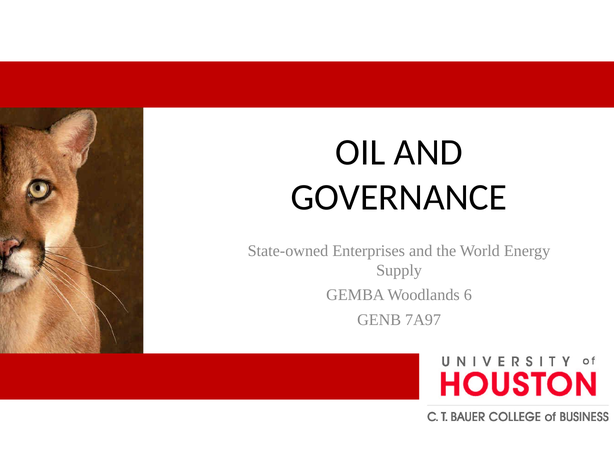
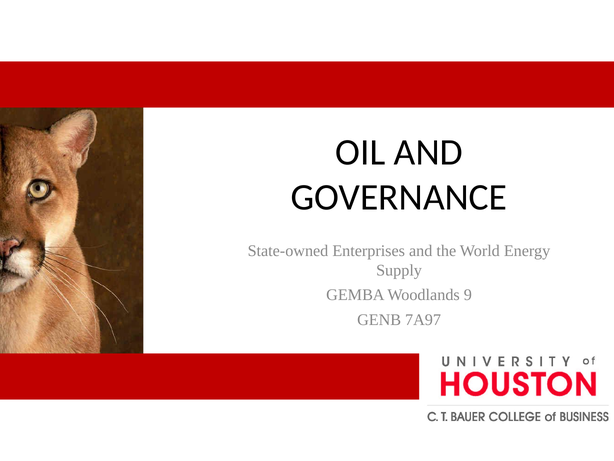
6: 6 -> 9
